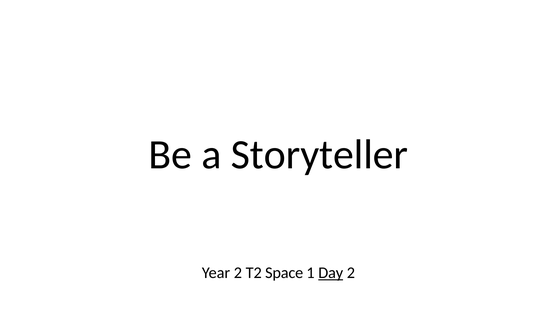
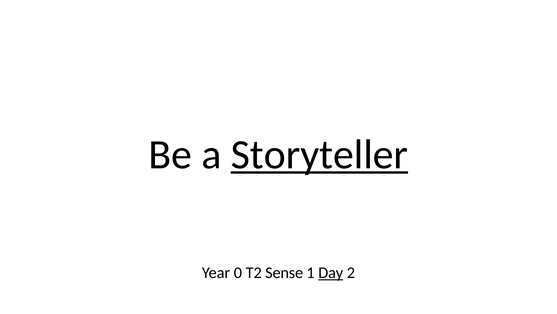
Storyteller underline: none -> present
Year 2: 2 -> 0
Space: Space -> Sense
